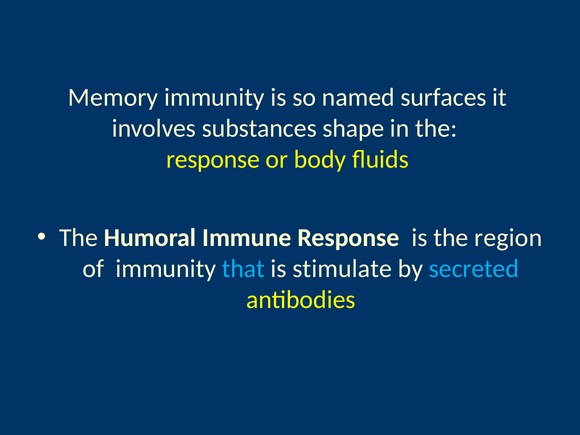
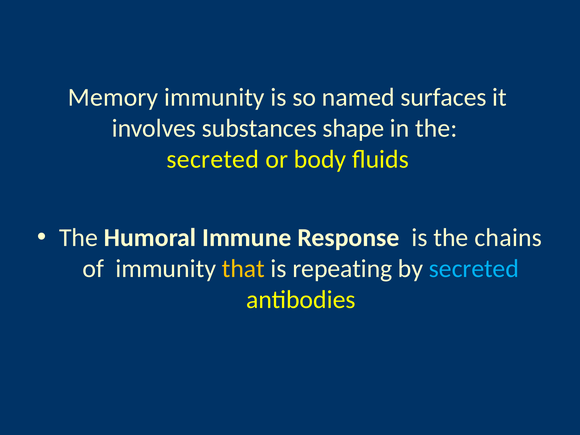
response at (213, 159): response -> secreted
region: region -> chains
that colour: light blue -> yellow
stimulate: stimulate -> repeating
